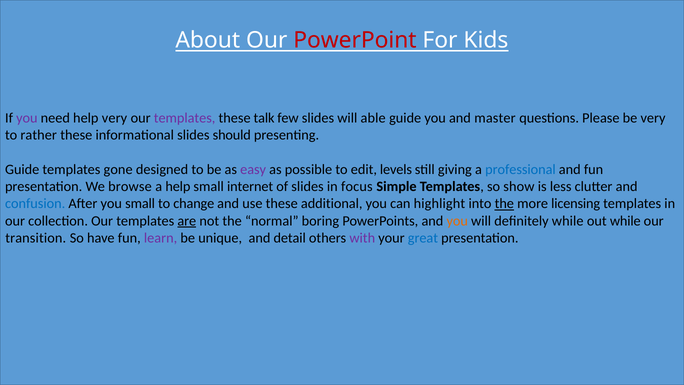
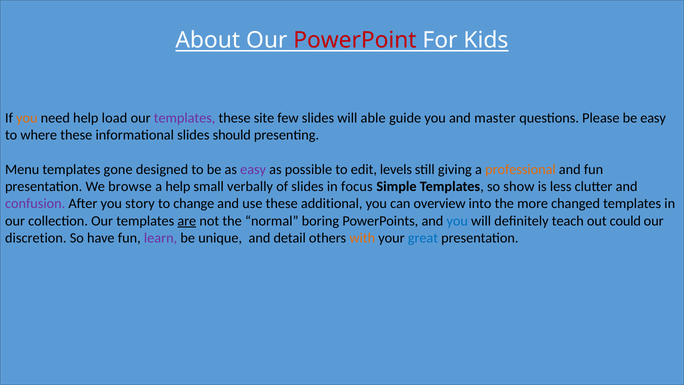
you at (27, 118) colour: purple -> orange
help very: very -> load
talk: talk -> site
be very: very -> easy
rather: rather -> where
Guide at (22, 169): Guide -> Menu
professional colour: blue -> orange
internet: internet -> verbally
confusion colour: blue -> purple
you small: small -> story
highlight: highlight -> overview
the at (504, 204) underline: present -> none
licensing: licensing -> changed
you at (457, 221) colour: orange -> blue
definitely while: while -> teach
out while: while -> could
transition: transition -> discretion
with colour: purple -> orange
